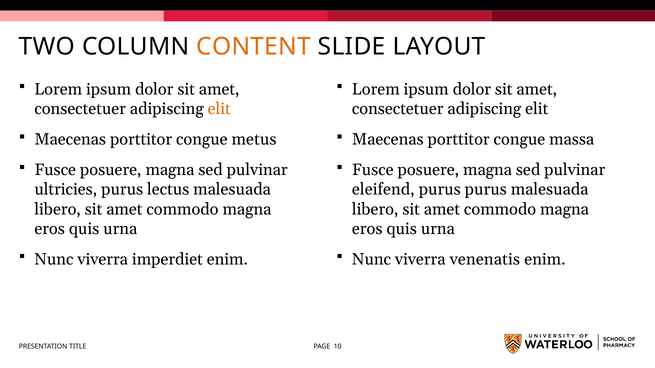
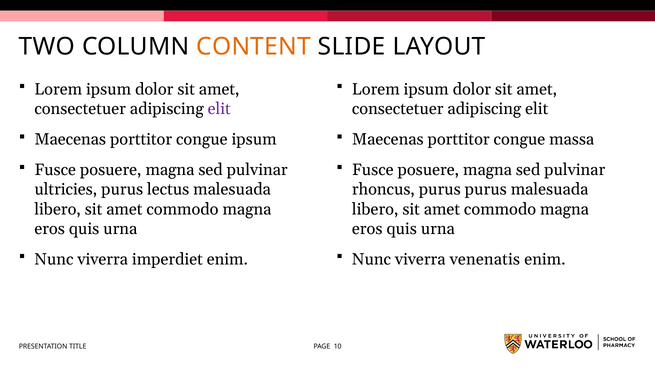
elit at (219, 109) colour: orange -> purple
congue metus: metus -> ipsum
eleifend: eleifend -> rhoncus
